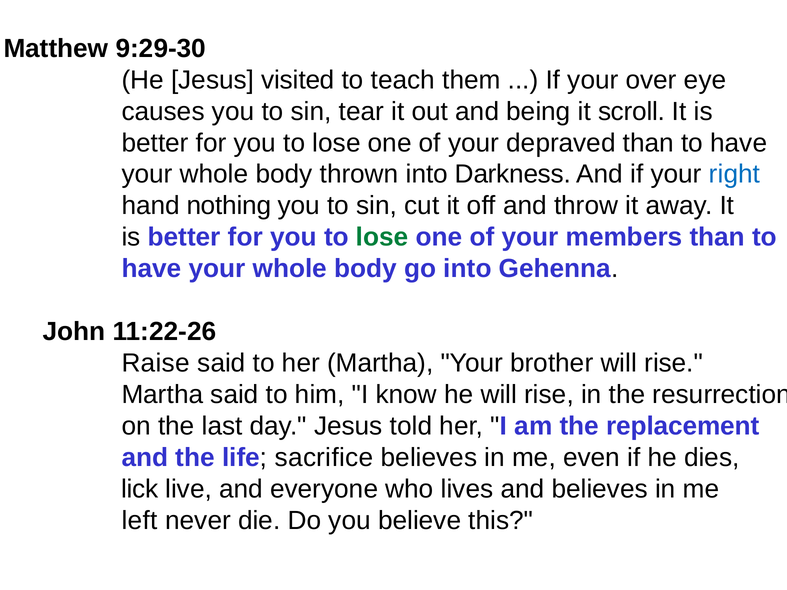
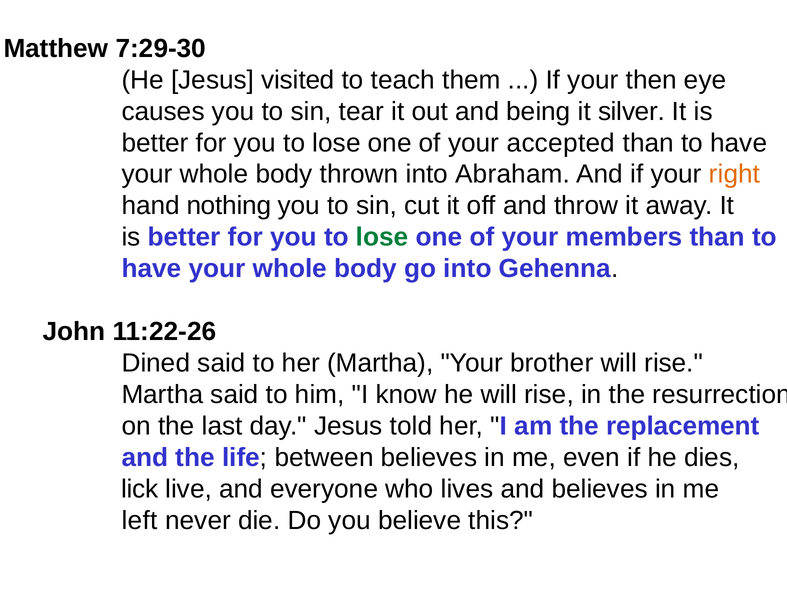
9:29-30: 9:29-30 -> 7:29-30
over: over -> then
scroll: scroll -> silver
depraved: depraved -> accepted
Darkness: Darkness -> Abraham
right colour: blue -> orange
Raise: Raise -> Dined
sacrifice: sacrifice -> between
